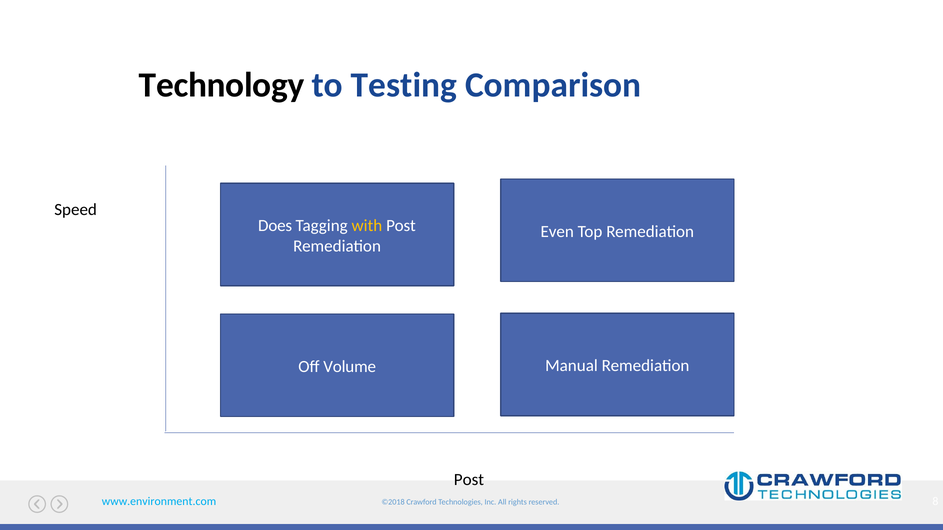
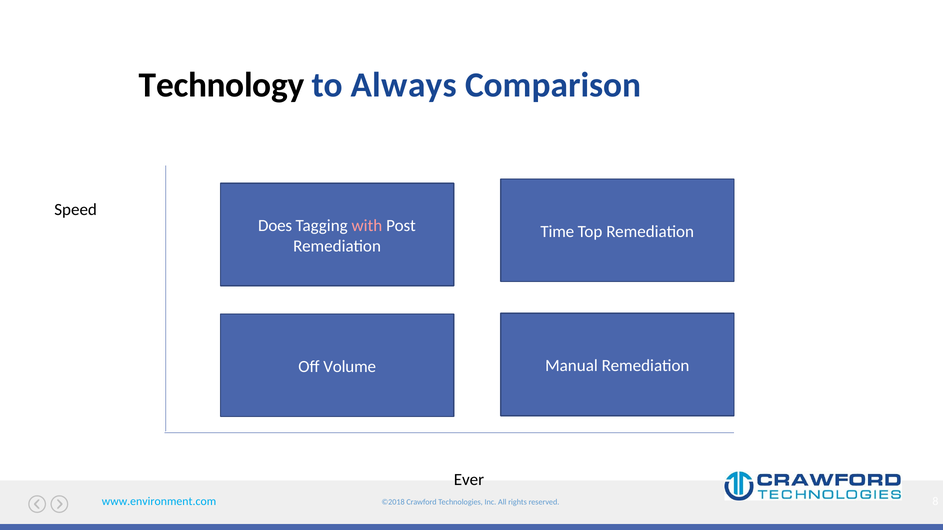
Testing: Testing -> Always
with colour: yellow -> pink
Even: Even -> Time
Post at (469, 480): Post -> Ever
